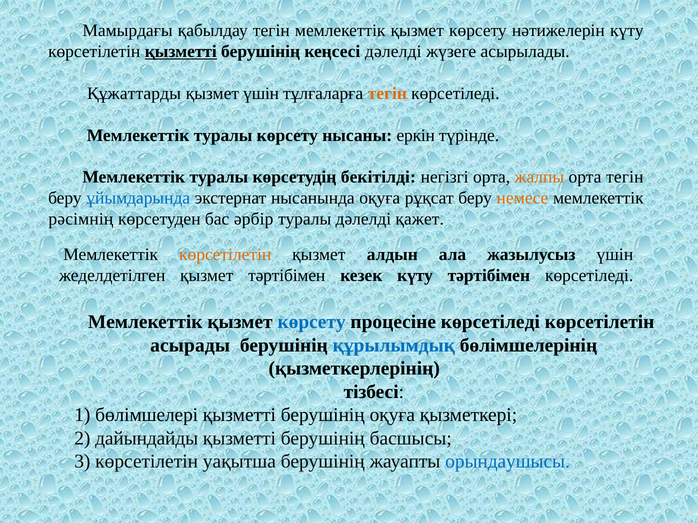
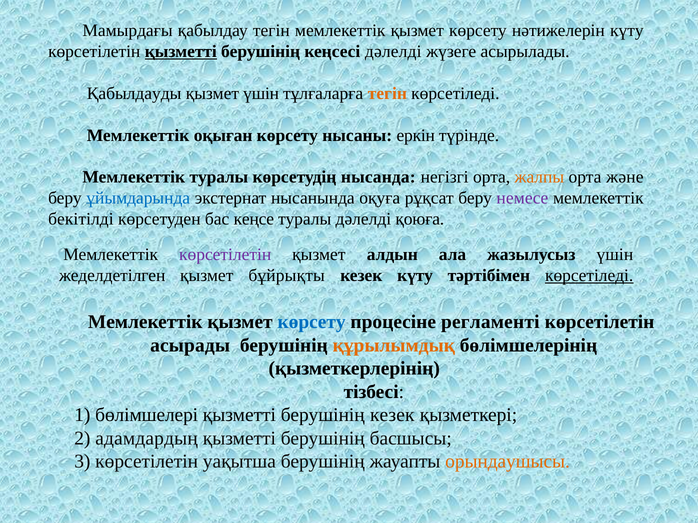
Құжаттарды: Құжаттарды -> Қабылдауды
туралы at (223, 135): туралы -> оқыған
бекітілді: бекітілді -> нысанда
орта тегін: тегін -> және
немесе colour: orange -> purple
рәсімнің: рәсімнің -> бекітілді
әрбір: әрбір -> кеңсе
қажет: қажет -> қоюға
көрсетілетін at (225, 255) colour: orange -> purple
қызмет тәртібімен: тәртібімен -> бұйрықты
көрсетіледі at (589, 276) underline: none -> present
процесіне көрсетіледі: көрсетіледі -> регламенті
құрылымдық colour: blue -> orange
берушінің оқуға: оқуға -> кезек
дайындайды: дайындайды -> адамдардың
орындаушысы colour: blue -> orange
